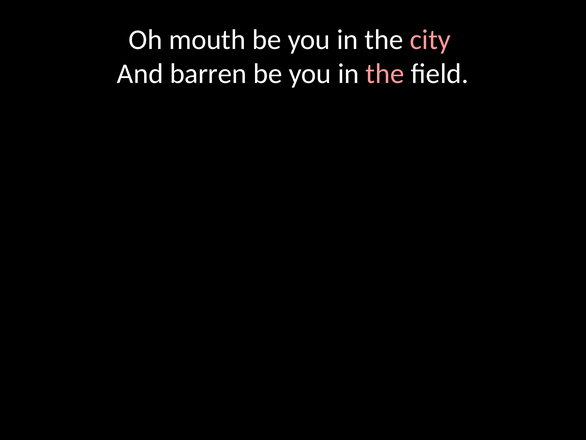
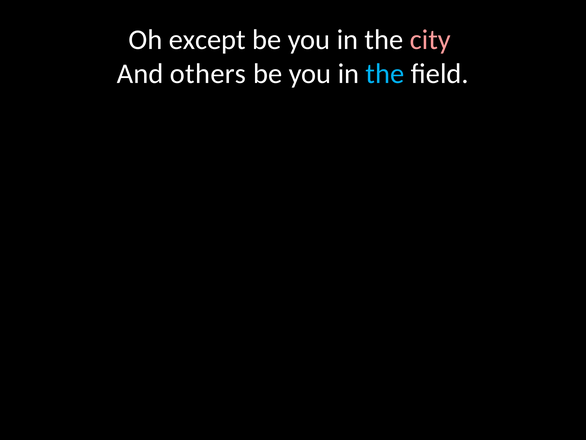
mouth: mouth -> except
barren: barren -> others
the at (385, 74) colour: pink -> light blue
